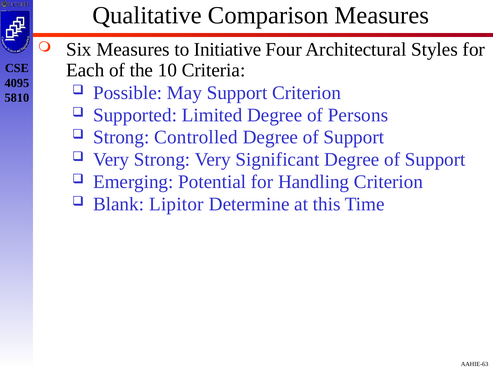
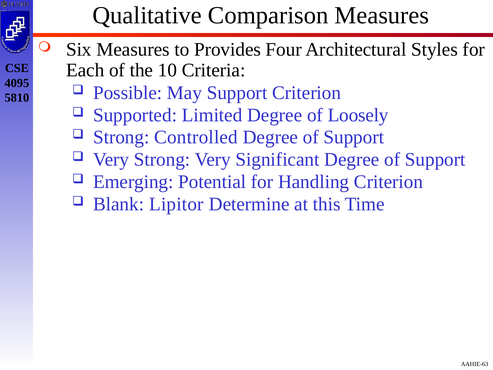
Initiative: Initiative -> Provides
Persons: Persons -> Loosely
